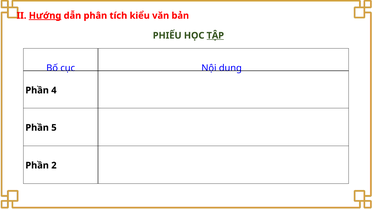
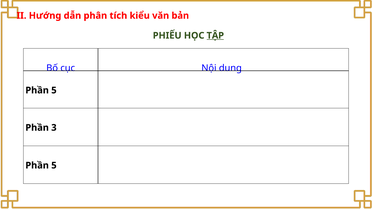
Hướng underline: present -> none
4 at (54, 90): 4 -> 5
5: 5 -> 3
2 at (54, 166): 2 -> 5
